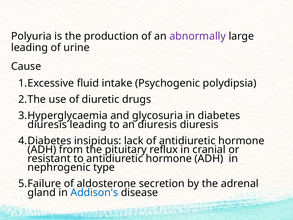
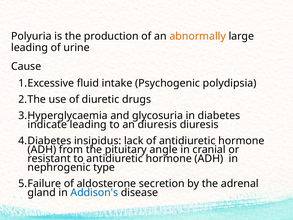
abnormally colour: purple -> orange
diuresis at (47, 124): diuresis -> indicate
reflux: reflux -> angle
